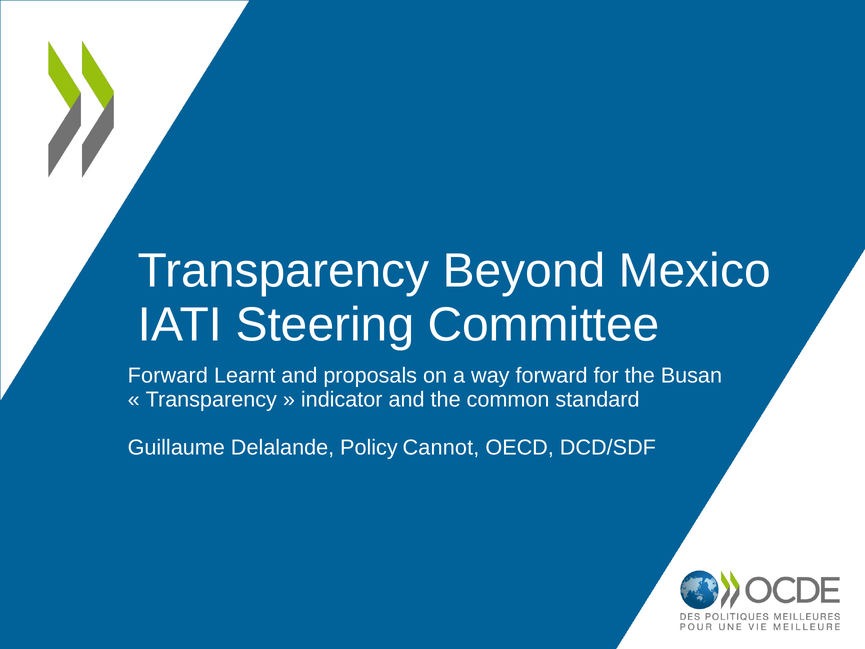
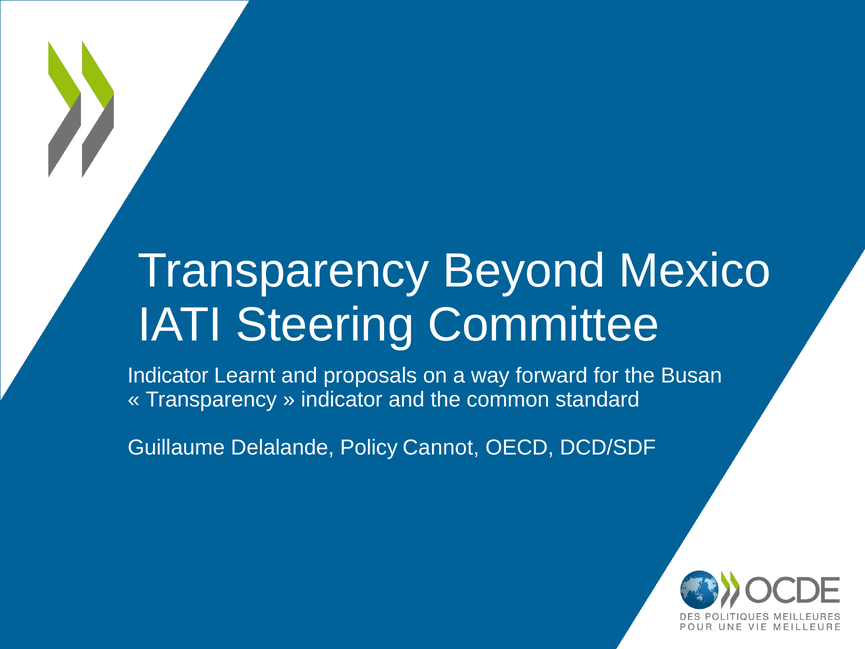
Forward at (168, 375): Forward -> Indicator
